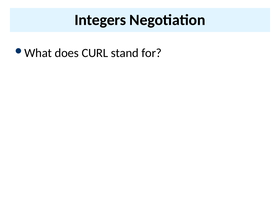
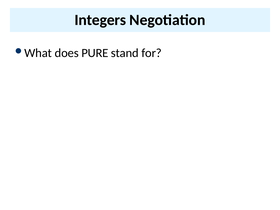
CURL: CURL -> PURE
